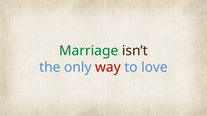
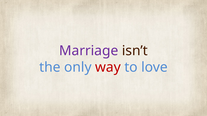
Marriage colour: green -> purple
